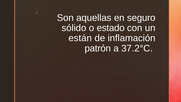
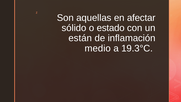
seguro: seguro -> afectar
patrón: patrón -> medio
37.2°C: 37.2°C -> 19.3°C
